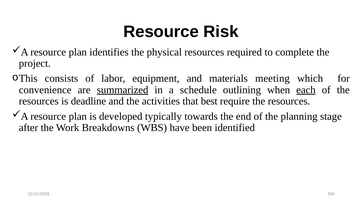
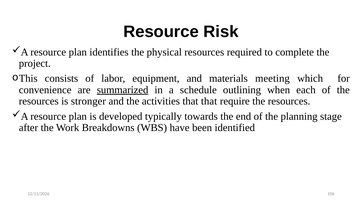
each underline: present -> none
deadline: deadline -> stronger
that best: best -> that
